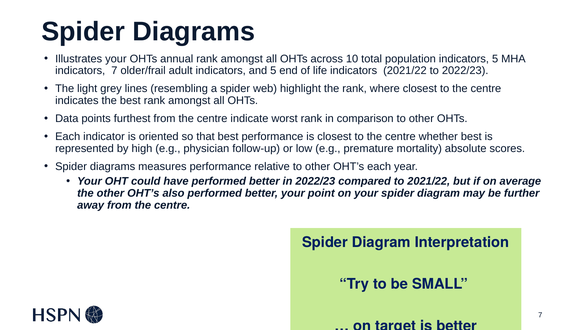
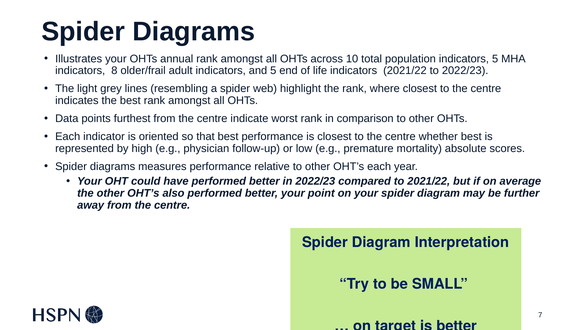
indicators 7: 7 -> 8
